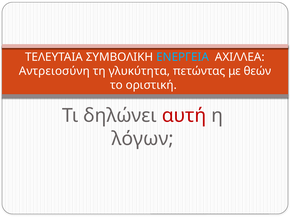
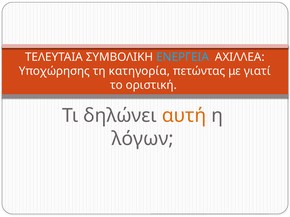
Αντρειοσύνη: Αντρειοσύνη -> Υποχώρησης
γλυκύτητα: γλυκύτητα -> κατηγορία
θεών: θεών -> γιατί
αυτή colour: red -> orange
